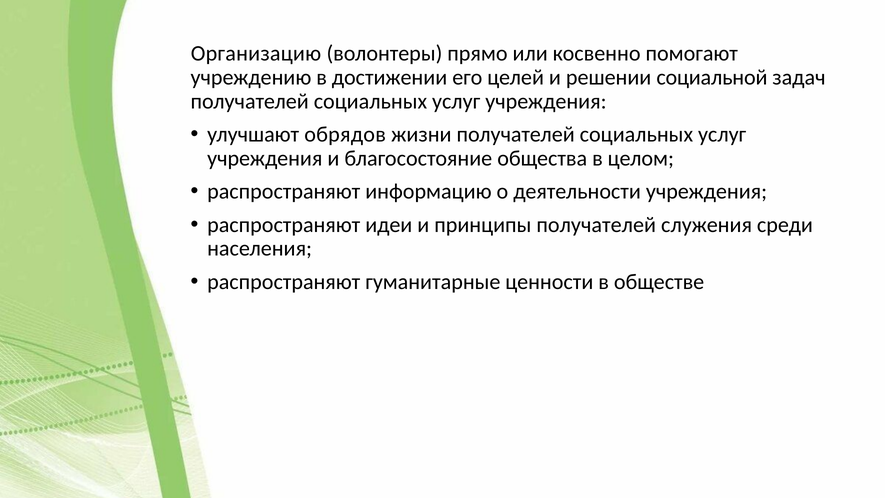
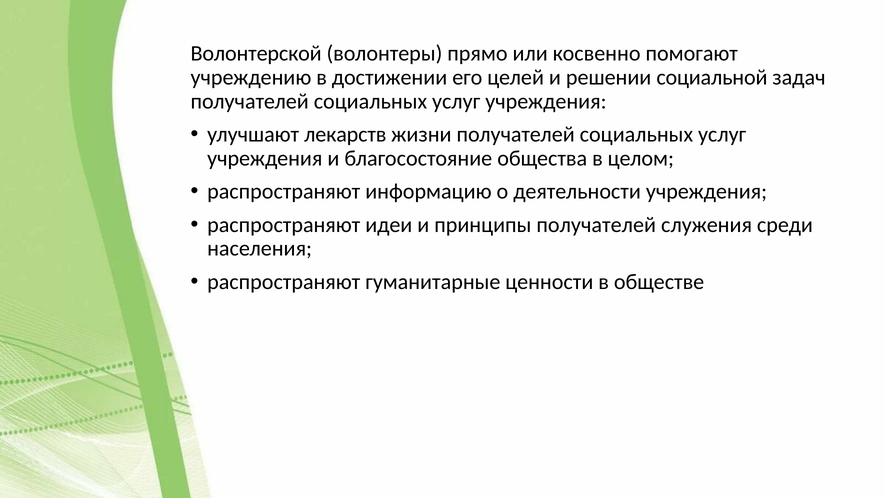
Организацию: Организацию -> Волонтерской
обрядов: обрядов -> лекарств
